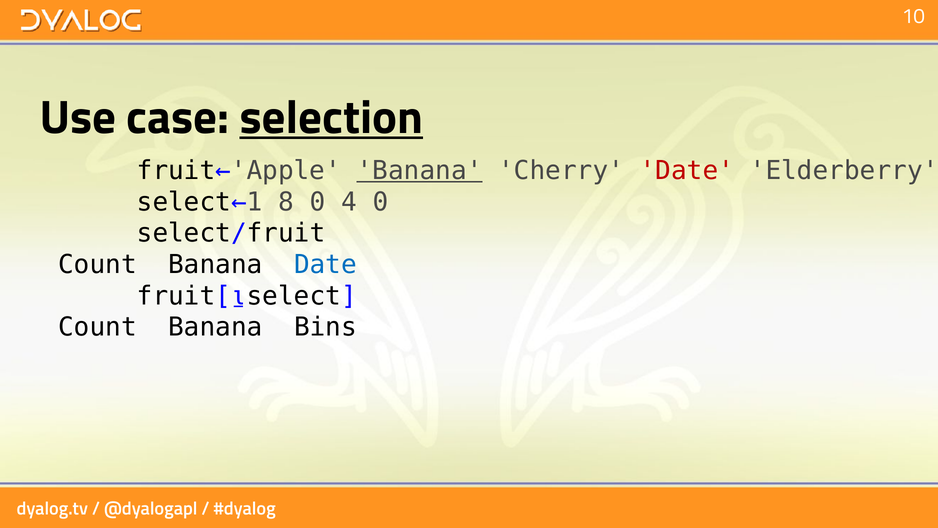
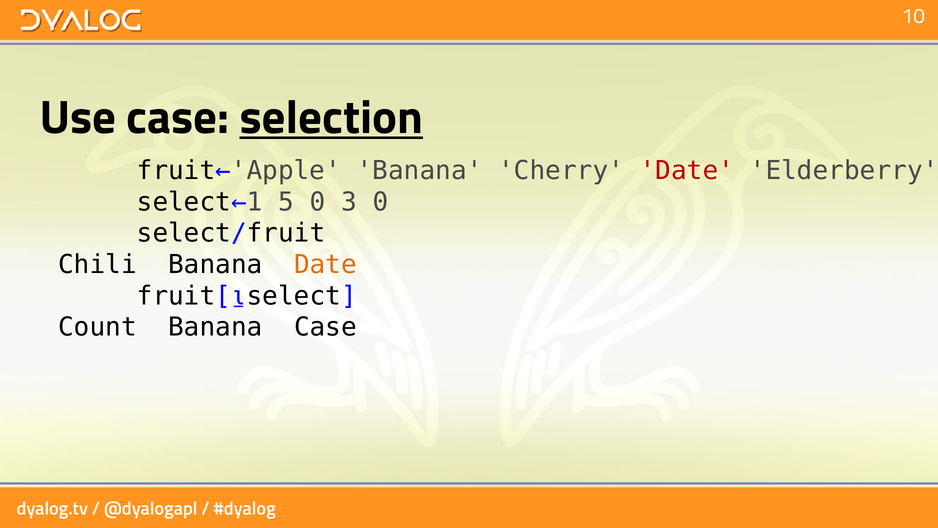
Banana at (420, 171) underline: present -> none
8: 8 -> 5
4: 4 -> 3
Count at (97, 265): Count -> Chili
Date at (325, 265) colour: blue -> orange
Banana Bins: Bins -> Case
